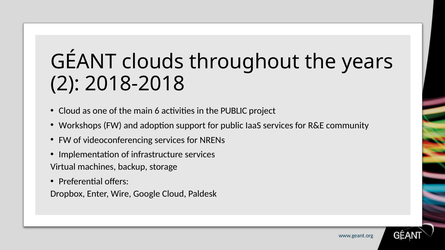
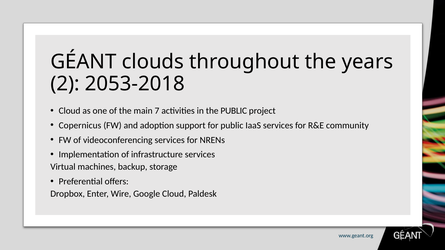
2018-2018: 2018-2018 -> 2053-2018
6: 6 -> 7
Workshops: Workshops -> Copernicus
